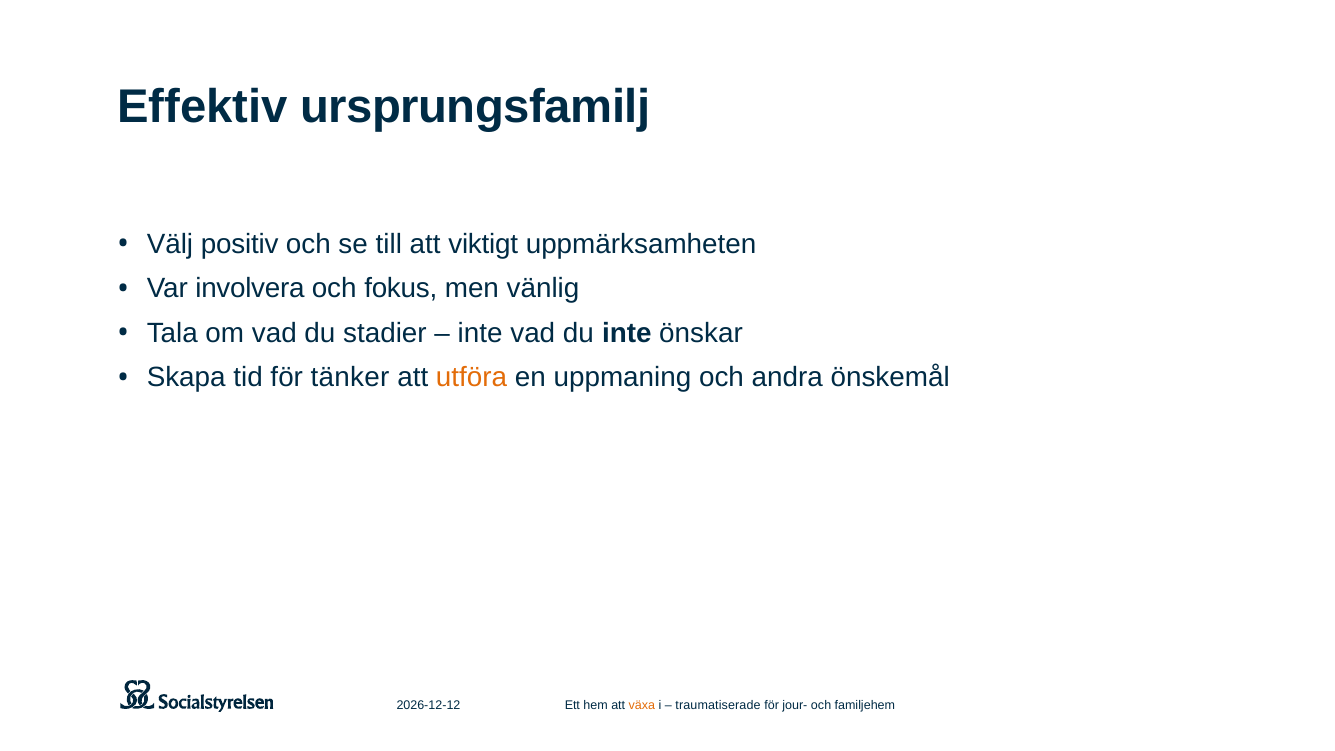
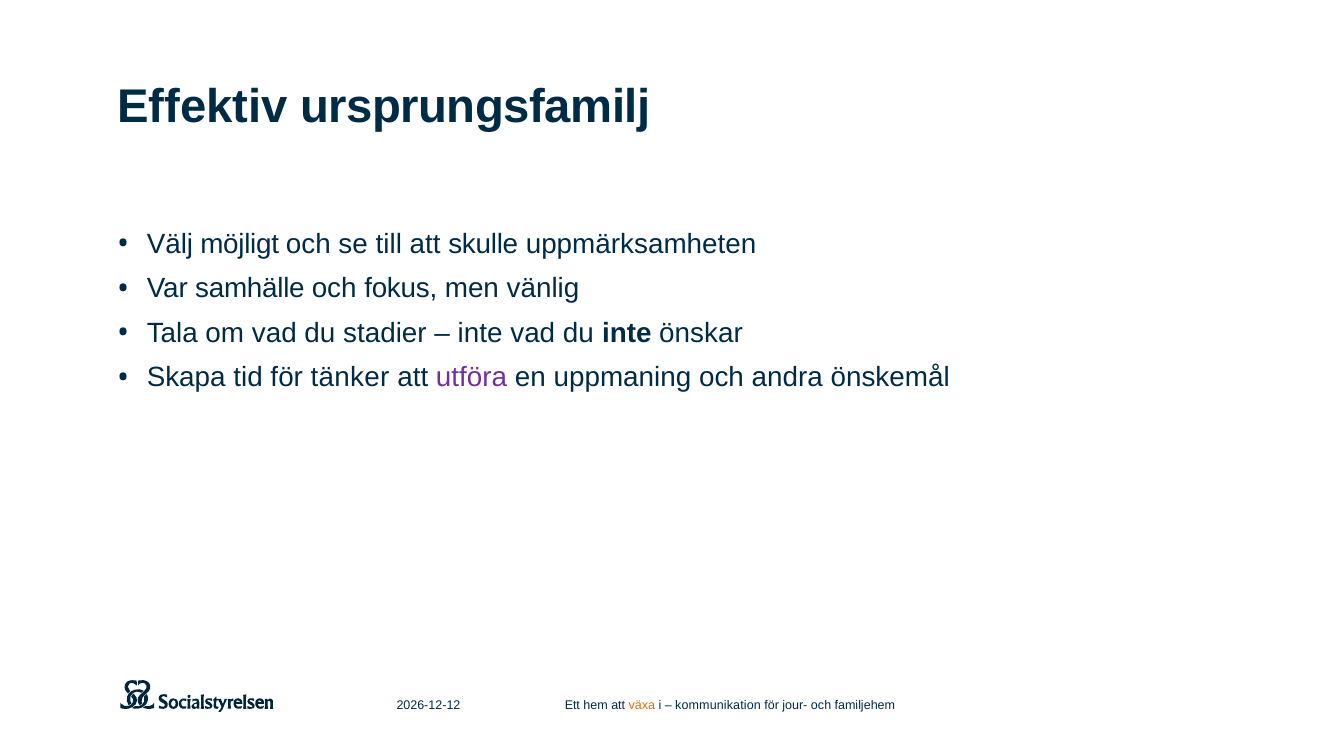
positiv: positiv -> möjligt
viktigt: viktigt -> skulle
involvera: involvera -> samhälle
utföra colour: orange -> purple
traumatiserade: traumatiserade -> kommunikation
